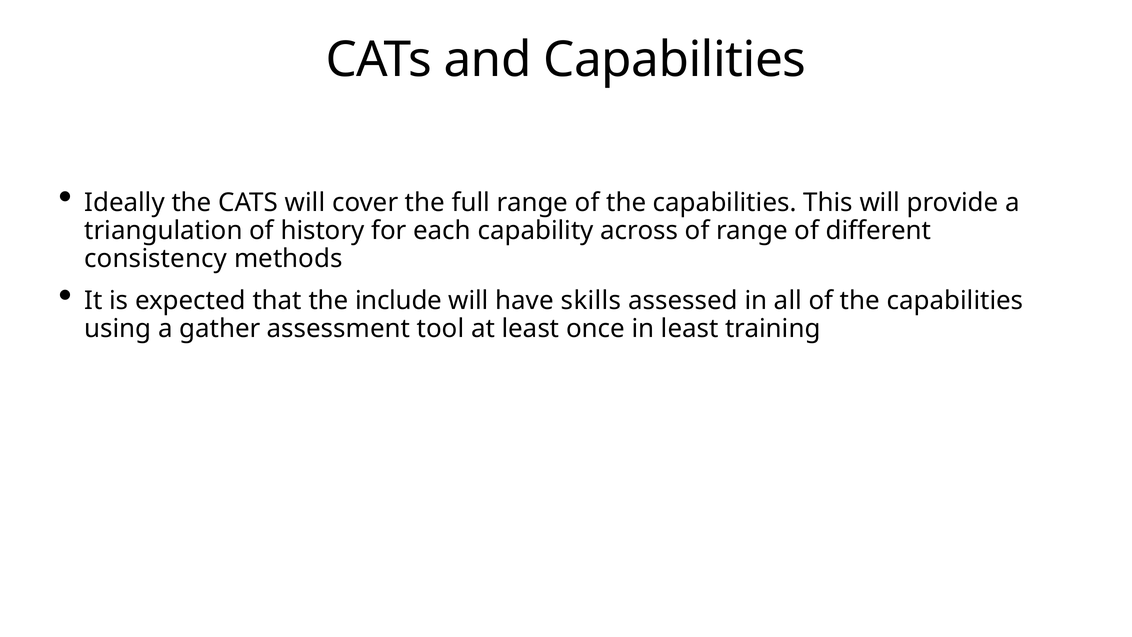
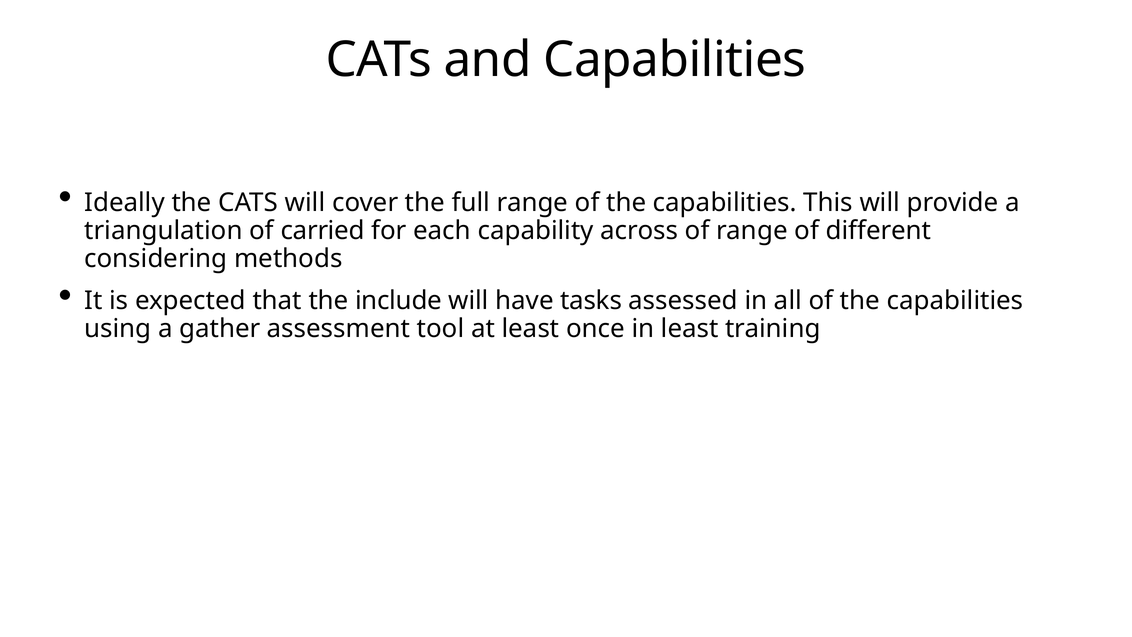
history: history -> carried
consistency: consistency -> considering
skills: skills -> tasks
